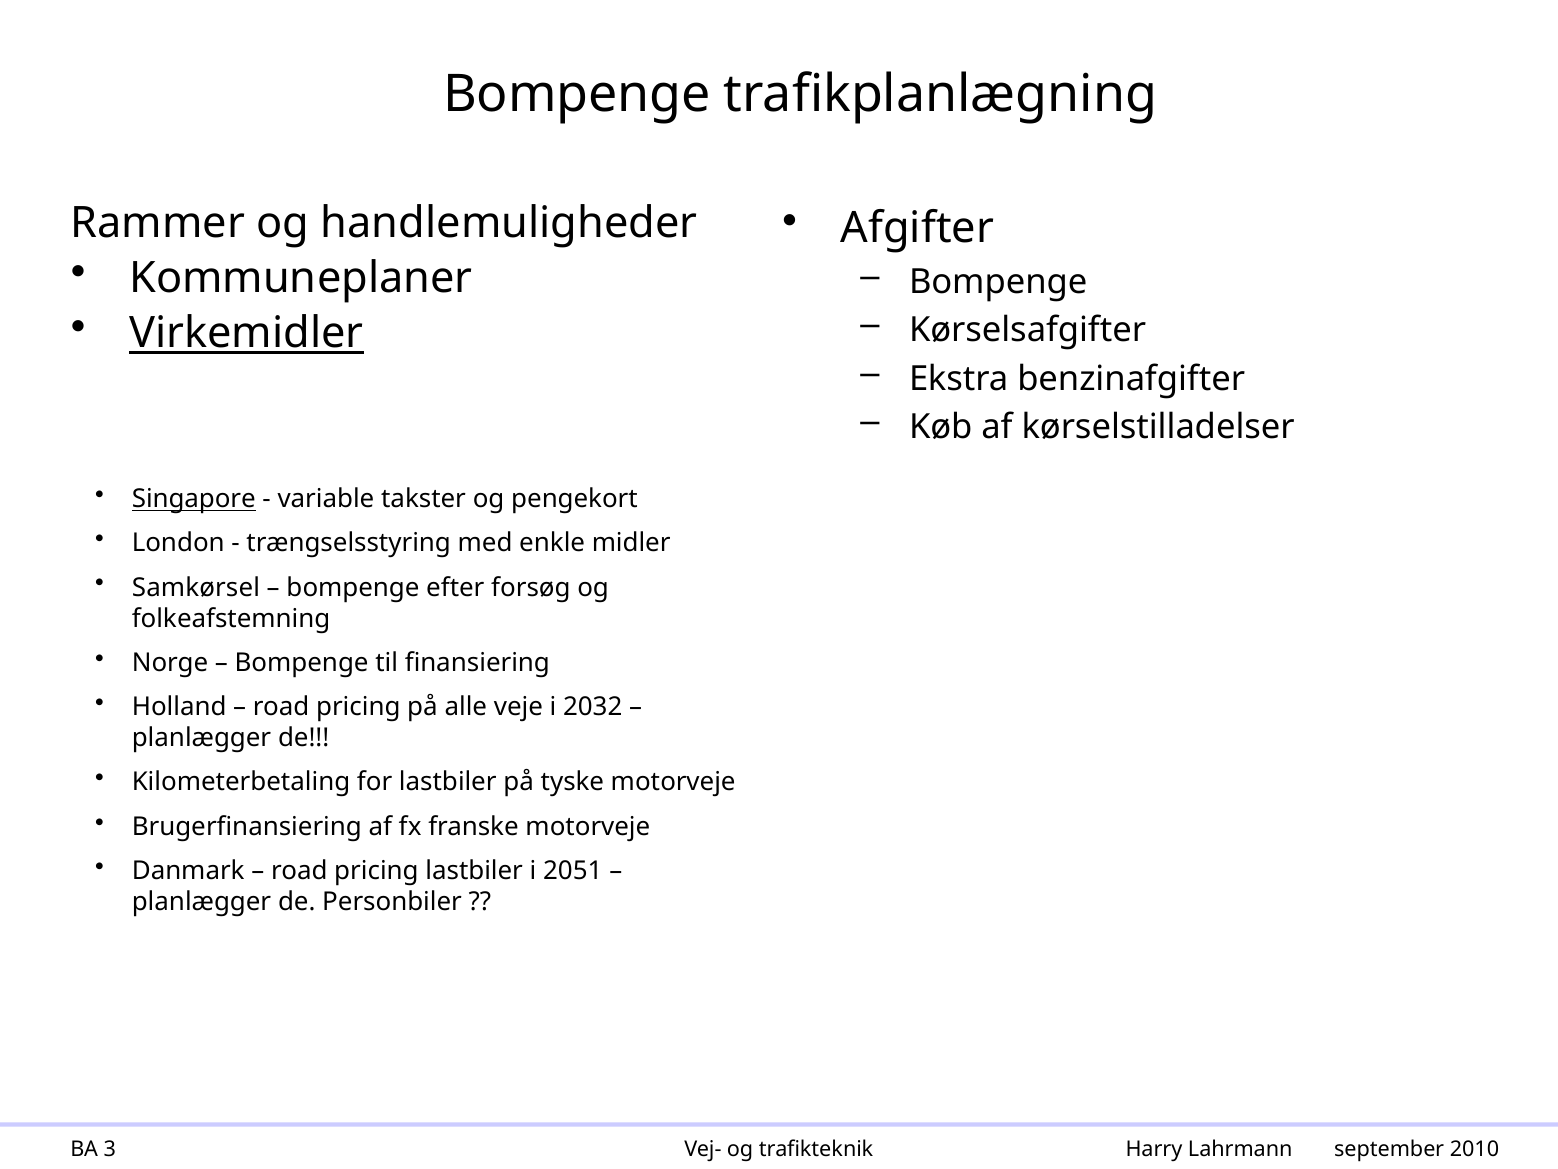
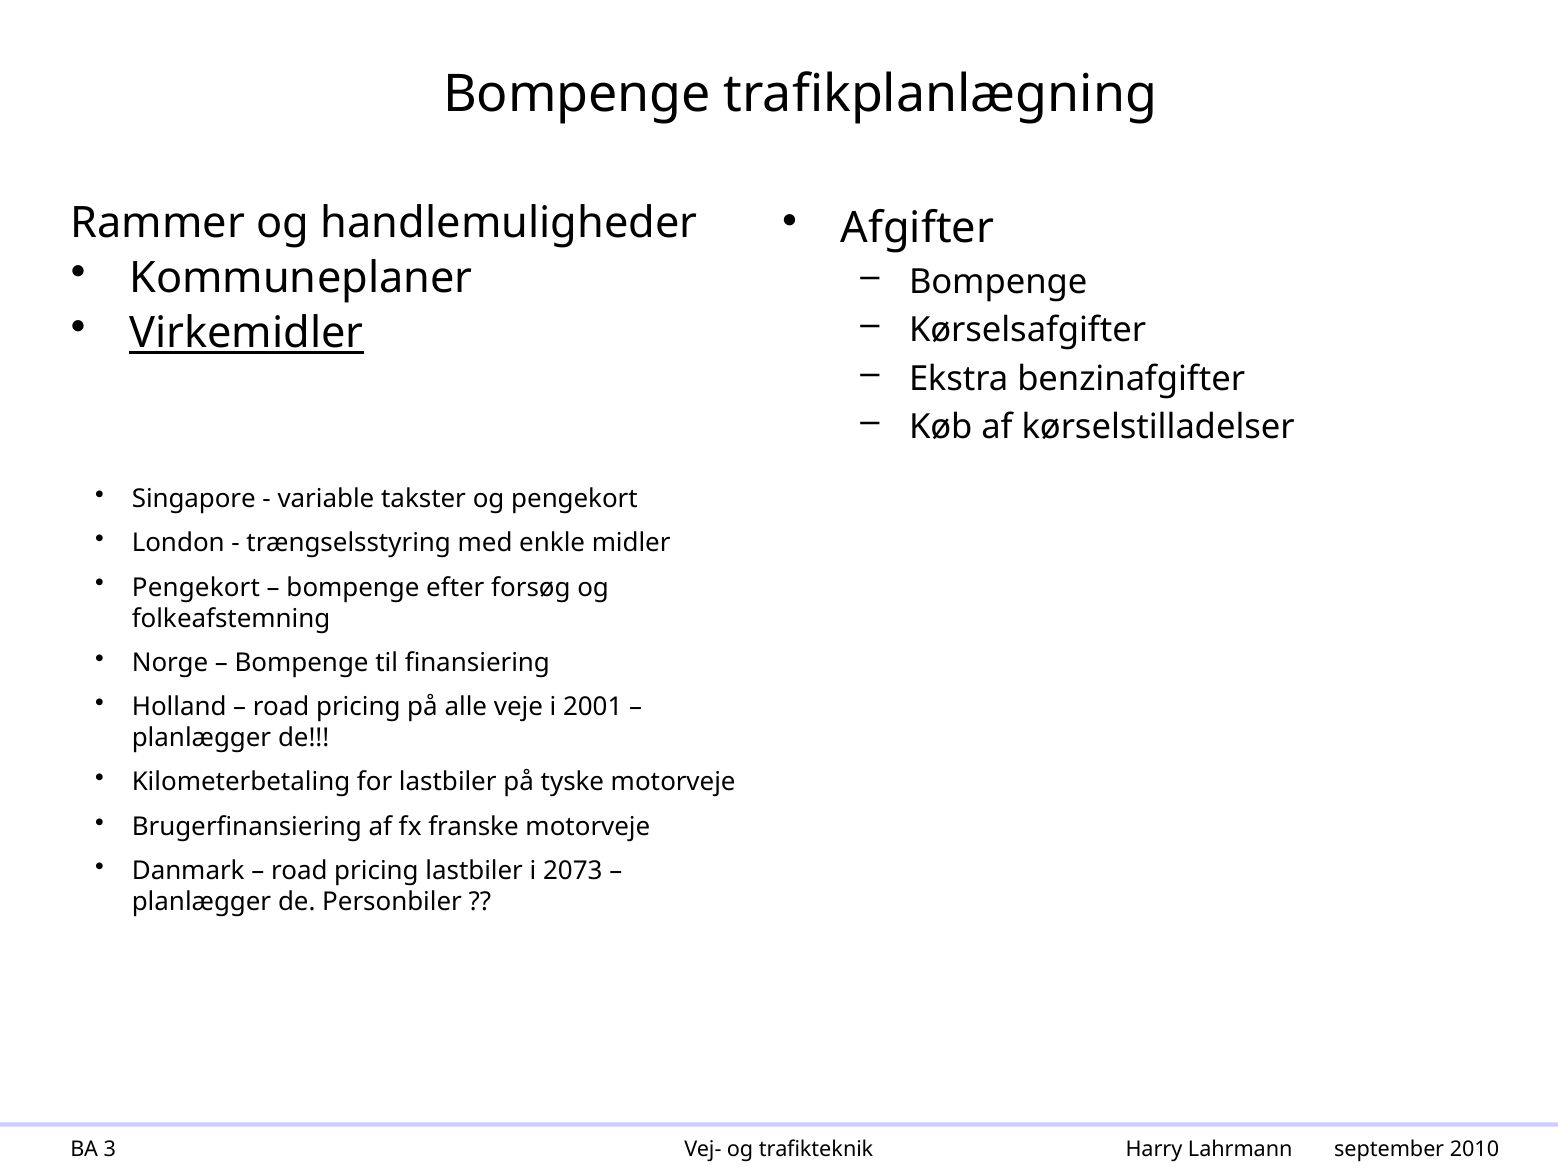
Singapore underline: present -> none
Samkørsel at (196, 587): Samkørsel -> Pengekort
2032: 2032 -> 2001
2051: 2051 -> 2073
